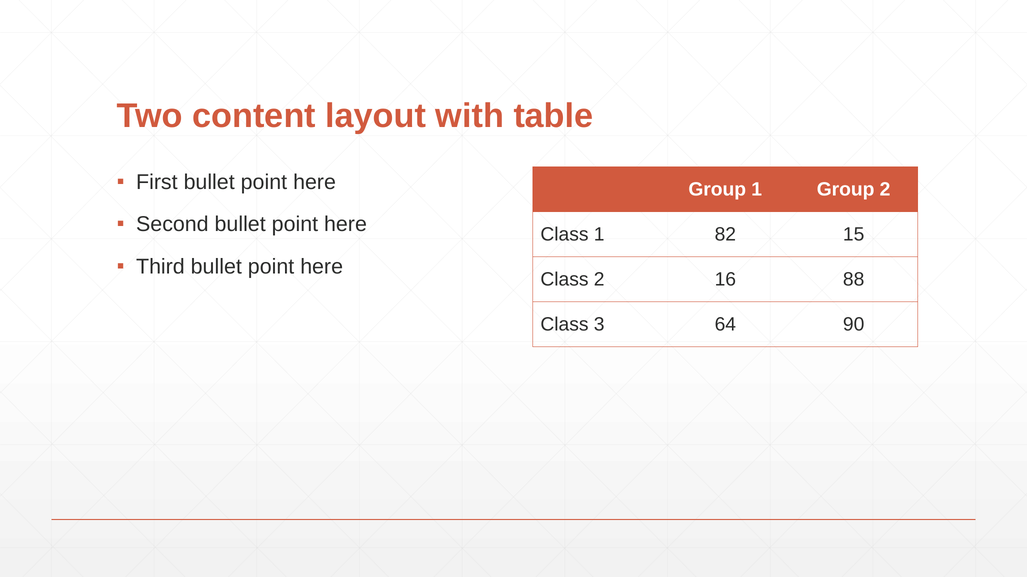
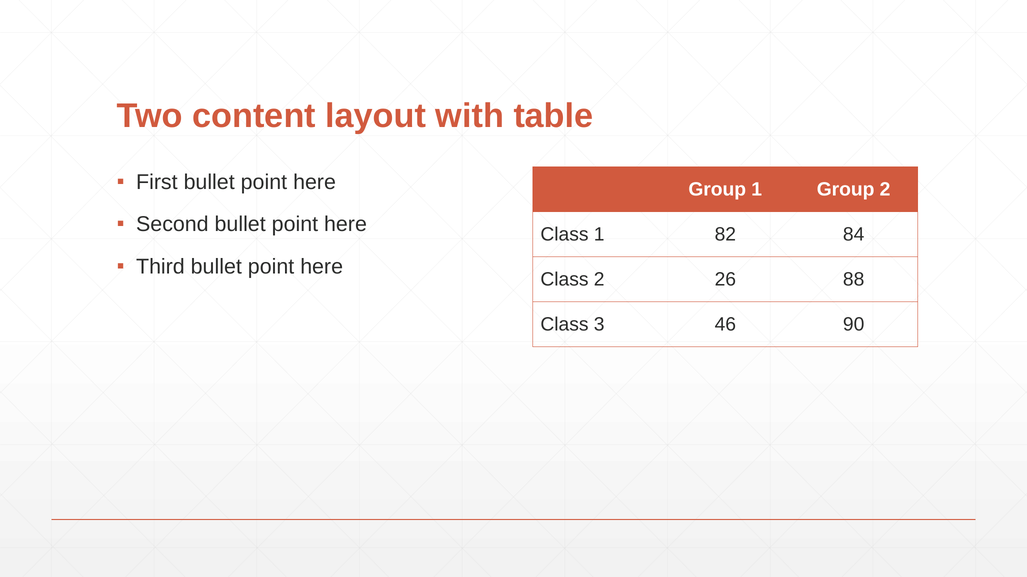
15: 15 -> 84
16: 16 -> 26
64: 64 -> 46
